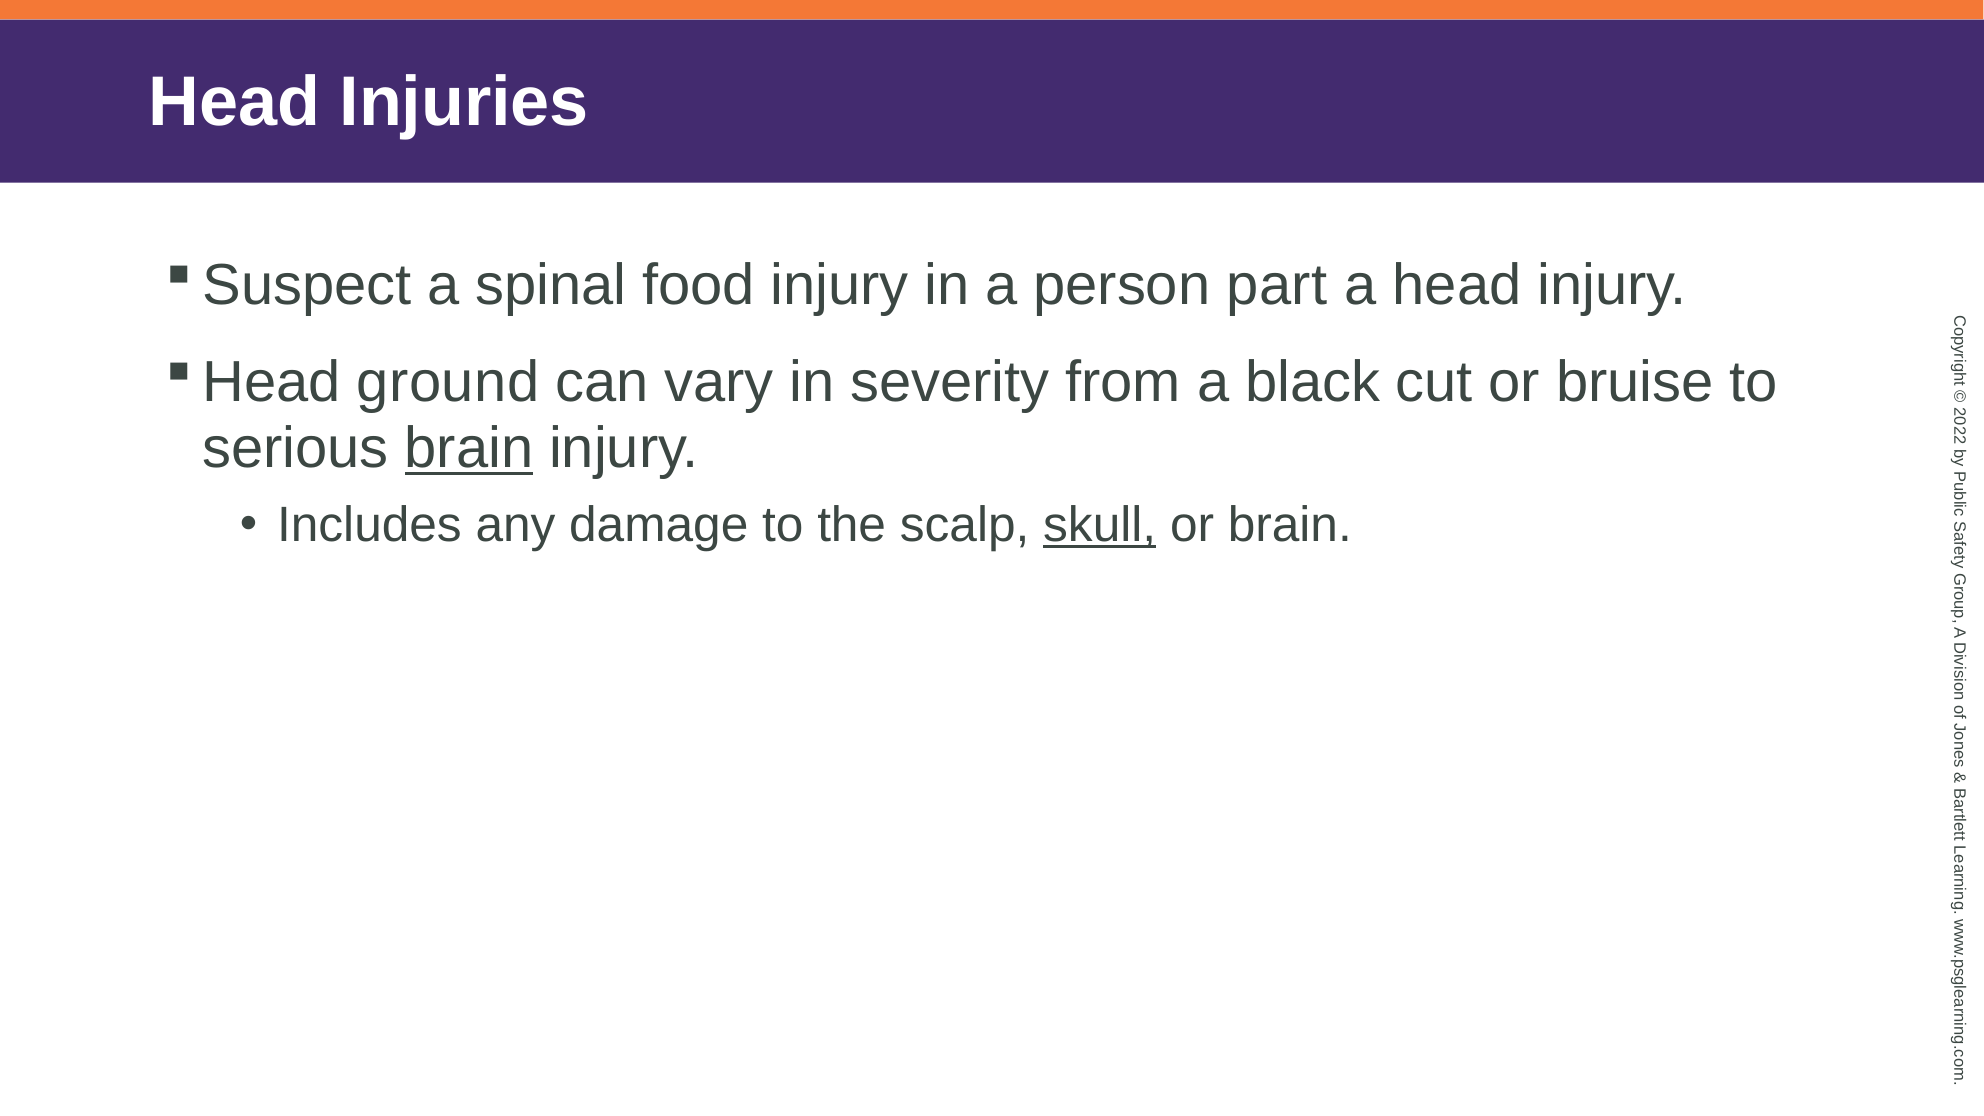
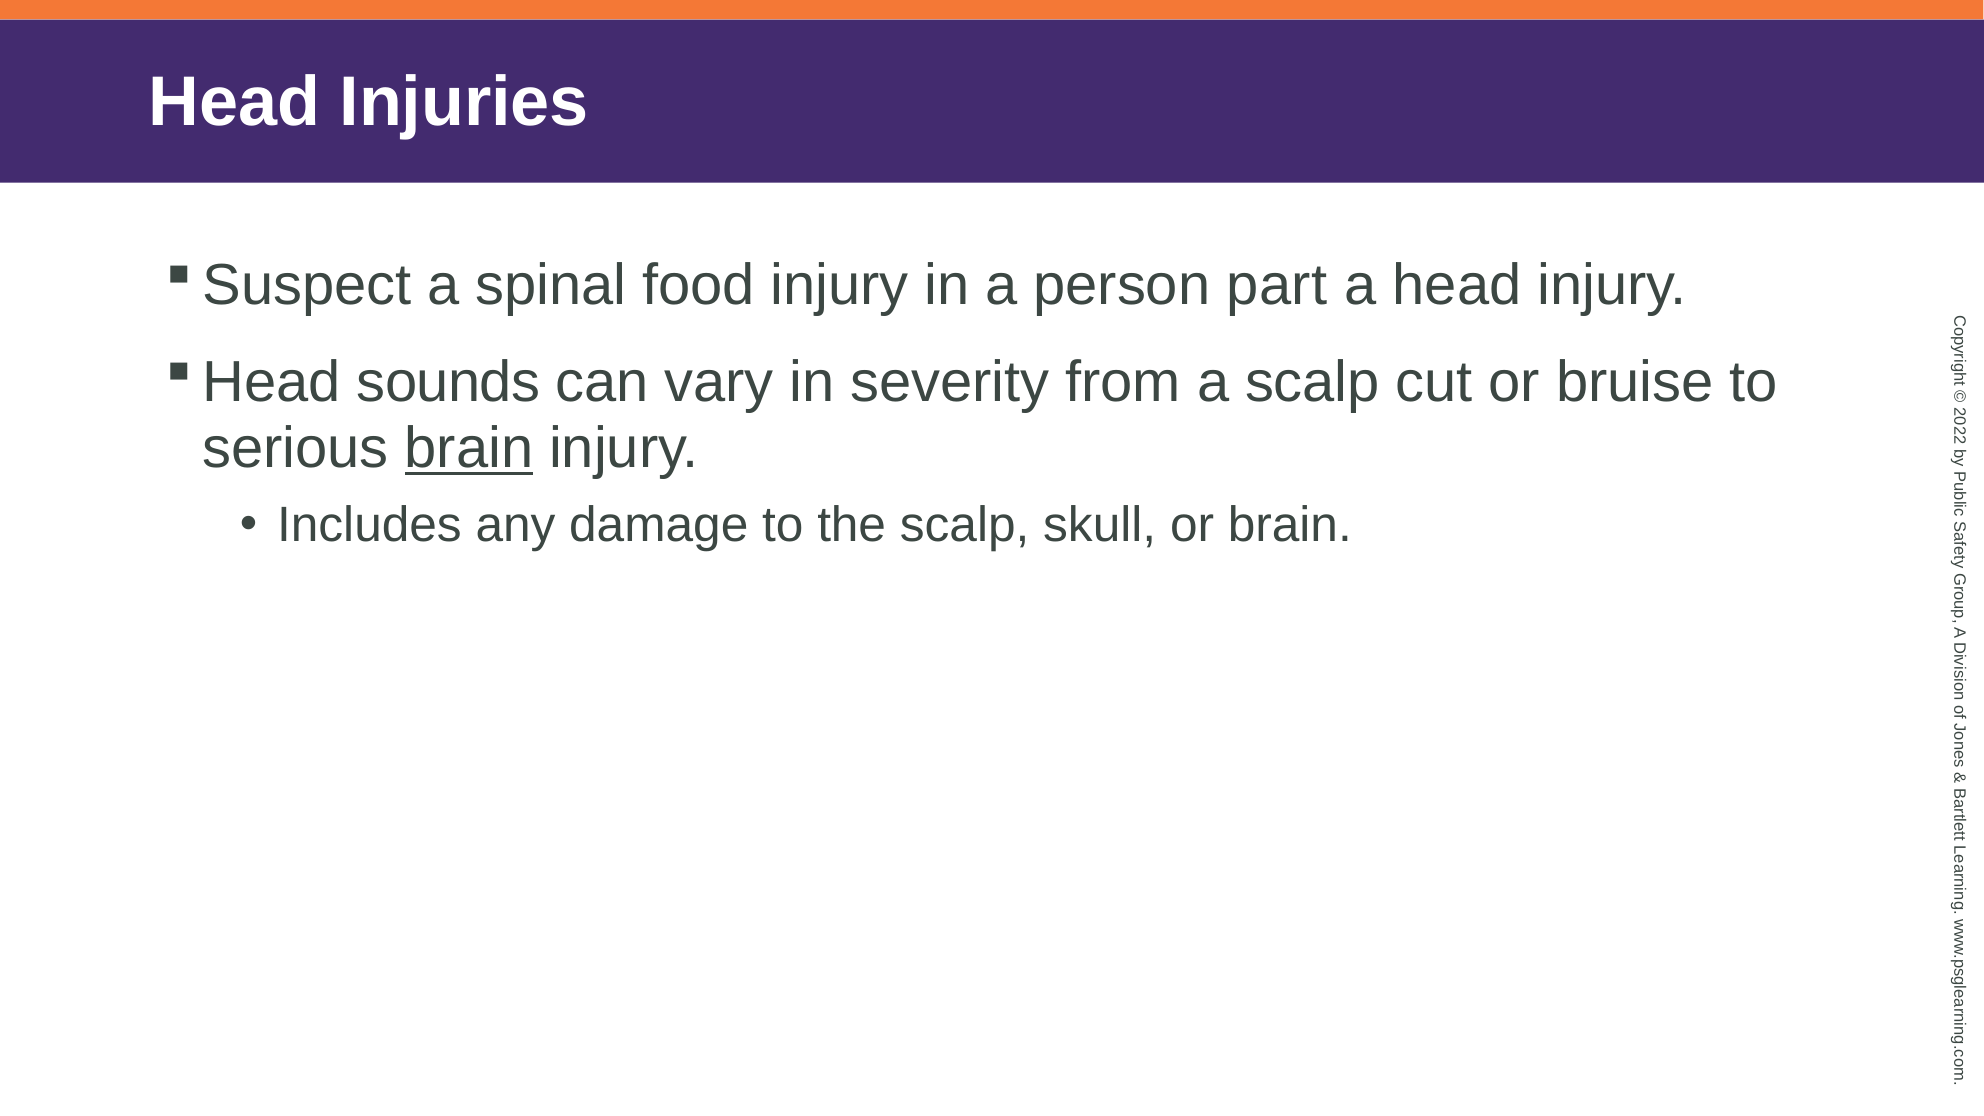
ground: ground -> sounds
a black: black -> scalp
skull underline: present -> none
